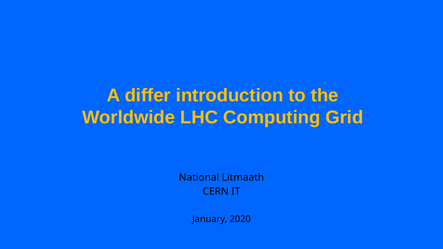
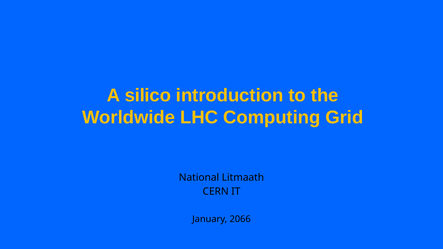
differ: differ -> silico
2020: 2020 -> 2066
